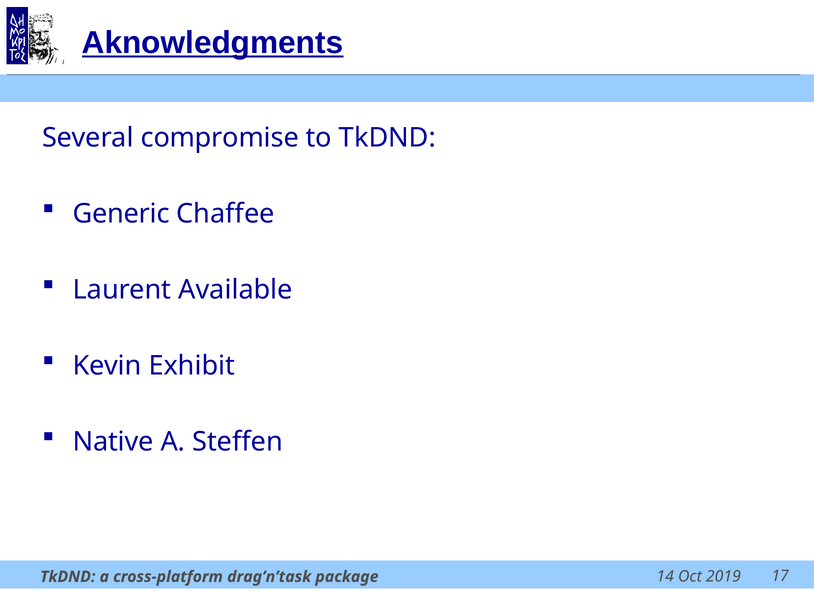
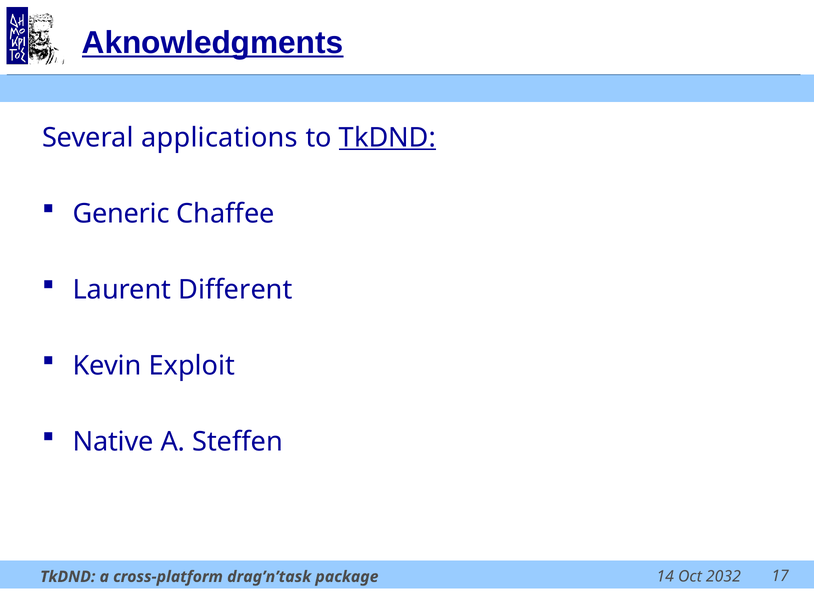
compromise: compromise -> applications
TkDND at (387, 138) underline: none -> present
Available: Available -> Different
Exhibit: Exhibit -> Exploit
2019: 2019 -> 2032
